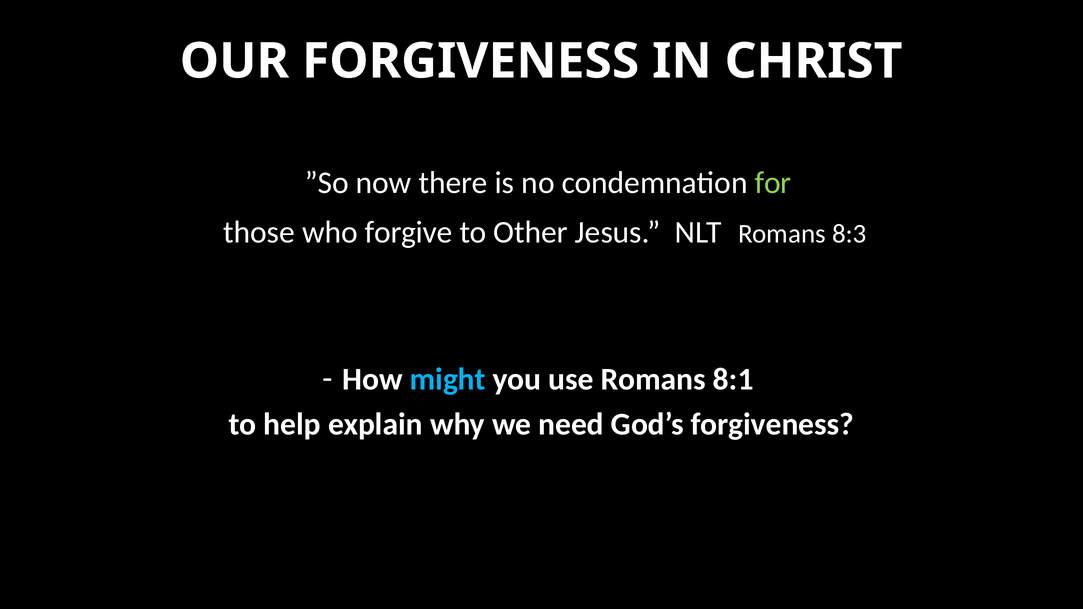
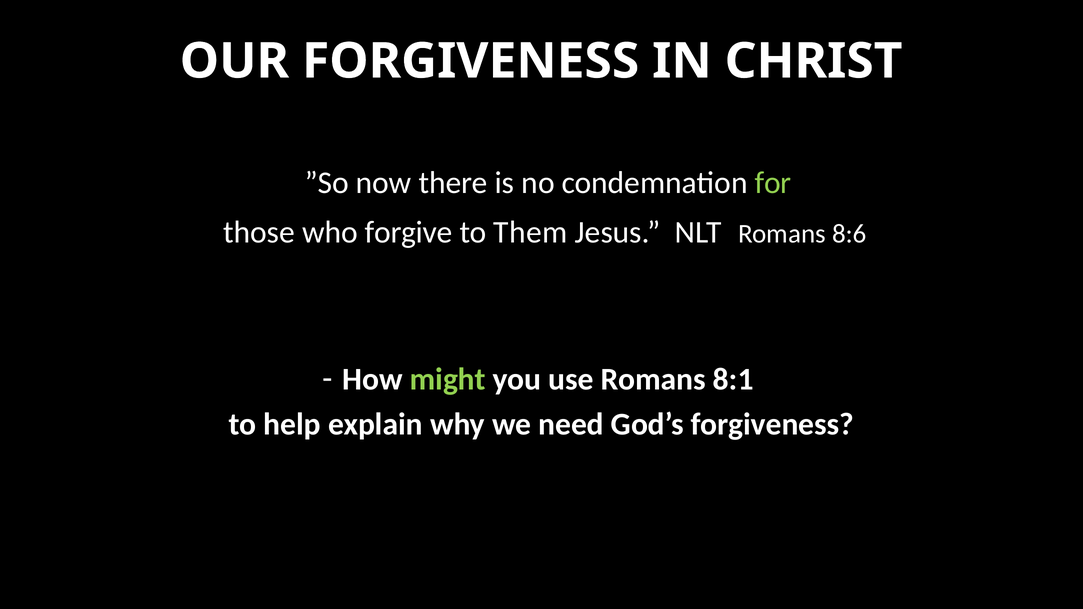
Other: Other -> Them
8:3: 8:3 -> 8:6
might colour: light blue -> light green
